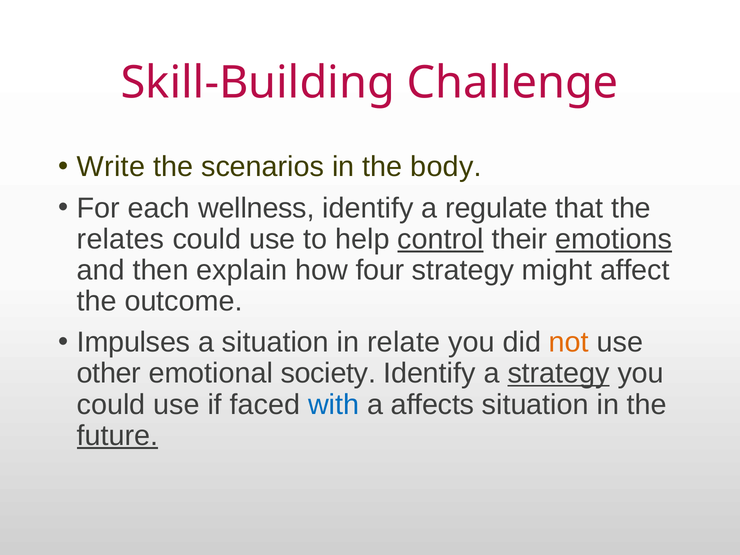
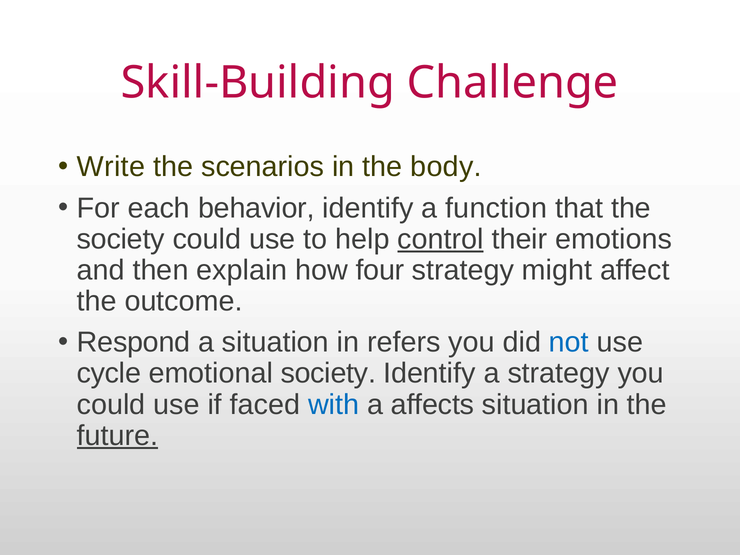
wellness: wellness -> behavior
regulate: regulate -> function
relates at (121, 239): relates -> society
emotions underline: present -> none
Impulses: Impulses -> Respond
relate: relate -> refers
not colour: orange -> blue
other: other -> cycle
strategy at (559, 373) underline: present -> none
